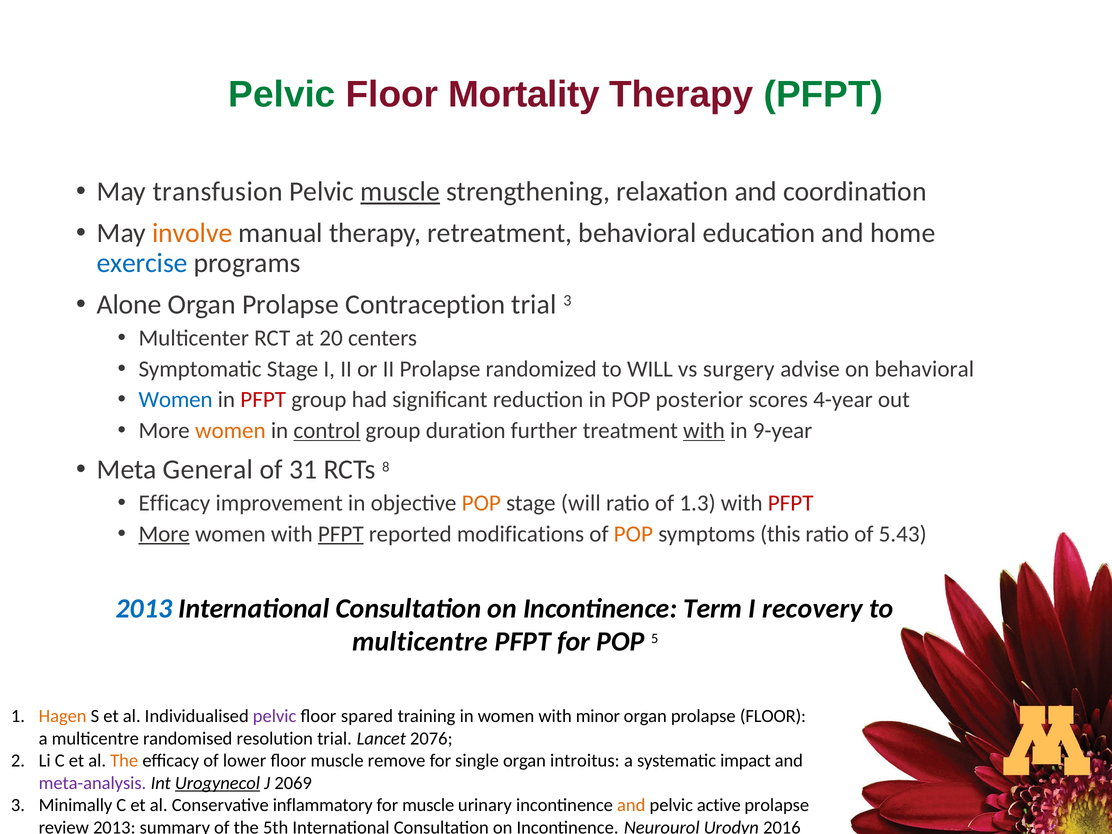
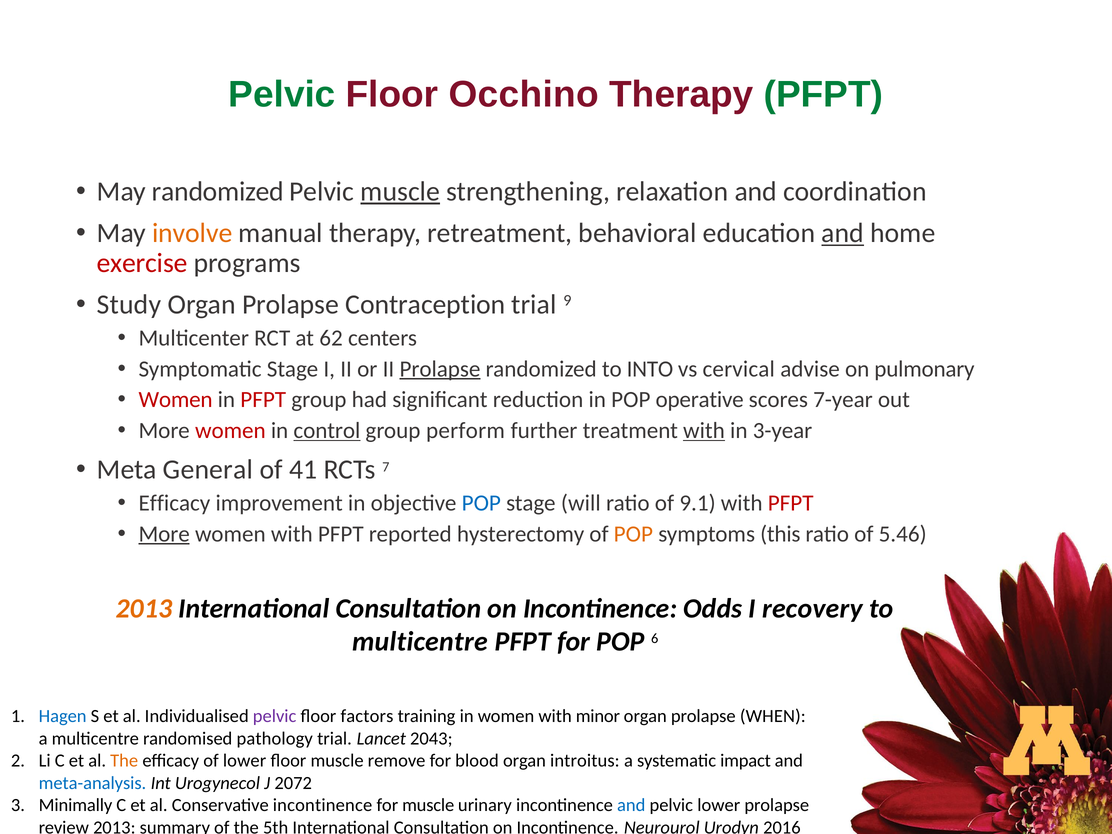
Mortality: Mortality -> Occhino
May transfusion: transfusion -> randomized
and at (843, 233) underline: none -> present
exercise colour: blue -> red
Alone: Alone -> Study
trial 3: 3 -> 9
20: 20 -> 62
Prolapse at (440, 369) underline: none -> present
to WILL: WILL -> INTO
surgery: surgery -> cervical
on behavioral: behavioral -> pulmonary
Women at (176, 400) colour: blue -> red
posterior: posterior -> operative
4-year: 4-year -> 7-year
women at (230, 431) colour: orange -> red
duration: duration -> perform
9-year: 9-year -> 3-year
31: 31 -> 41
8: 8 -> 7
POP at (481, 503) colour: orange -> blue
1.3: 1.3 -> 9.1
PFPT at (341, 534) underline: present -> none
modifications: modifications -> hysterectomy
5.43: 5.43 -> 5.46
2013 at (144, 608) colour: blue -> orange
Term: Term -> Odds
5: 5 -> 6
Hagen colour: orange -> blue
spared: spared -> factors
prolapse FLOOR: FLOOR -> WHEN
resolution: resolution -> pathology
2076: 2076 -> 2043
single: single -> blood
meta-analysis colour: purple -> blue
Urogynecol underline: present -> none
2069: 2069 -> 2072
Conservative inflammatory: inflammatory -> incontinence
and at (631, 805) colour: orange -> blue
pelvic active: active -> lower
